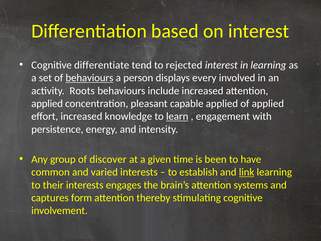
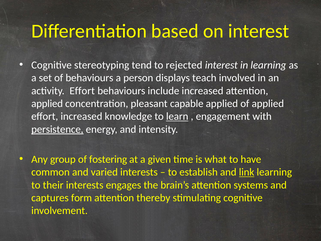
differentiate: differentiate -> stereotyping
behaviours at (89, 78) underline: present -> none
every: every -> teach
activity Roots: Roots -> Effort
persistence underline: none -> present
discover: discover -> fostering
been: been -> what
